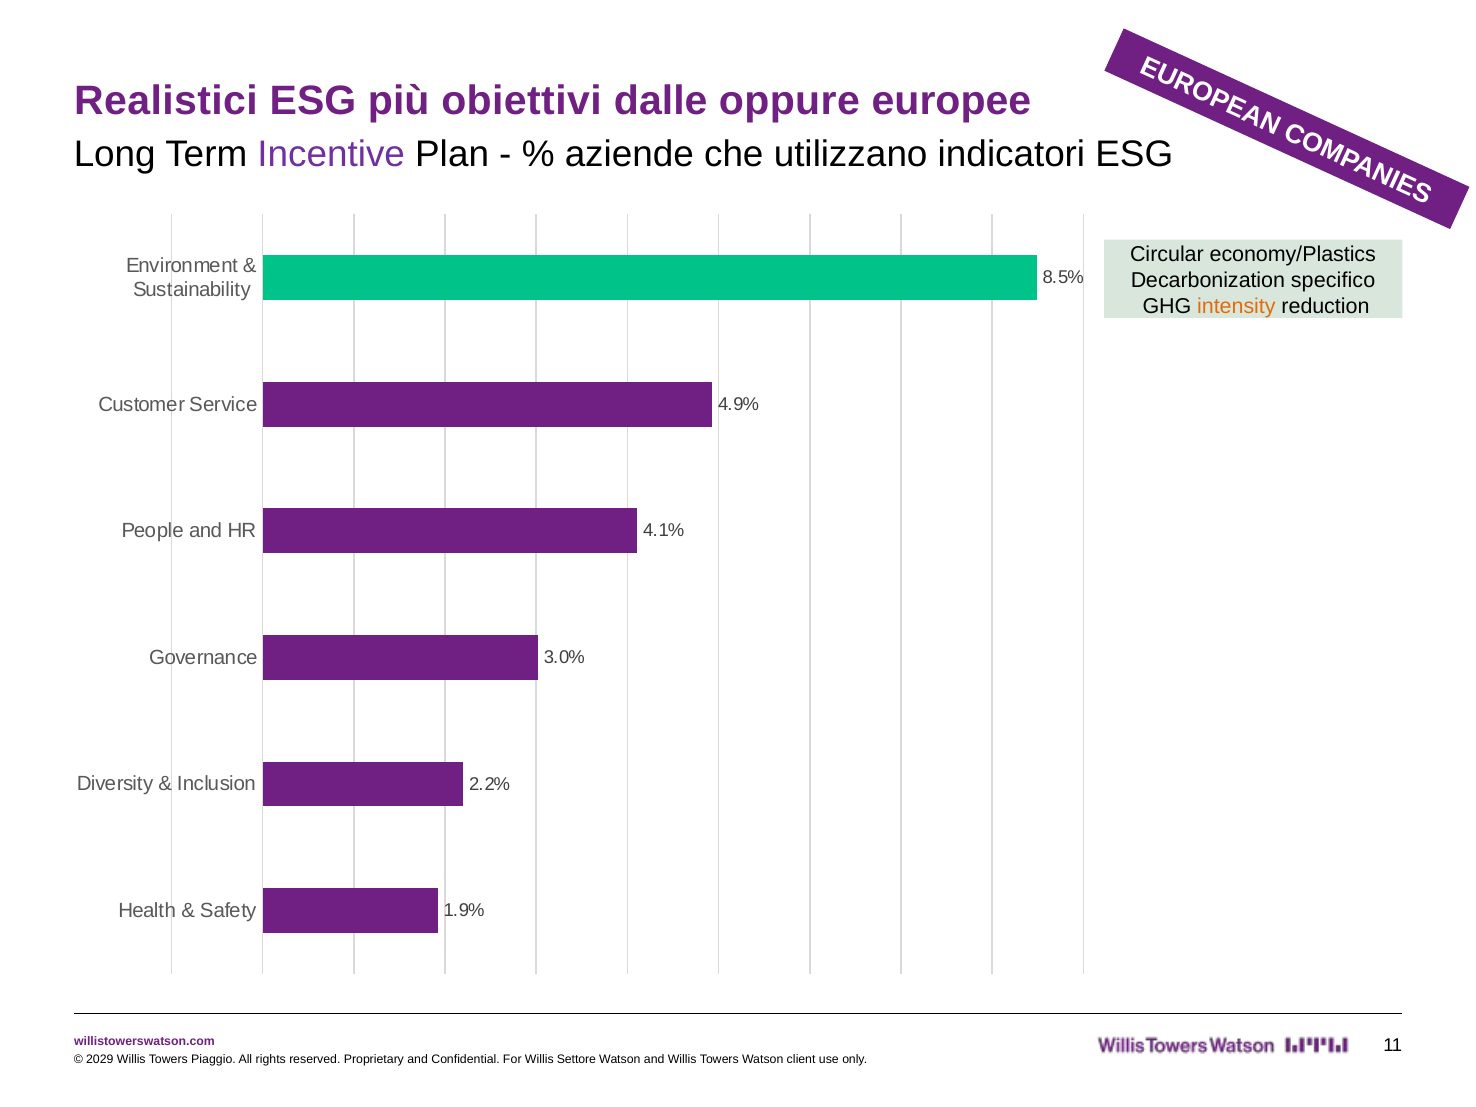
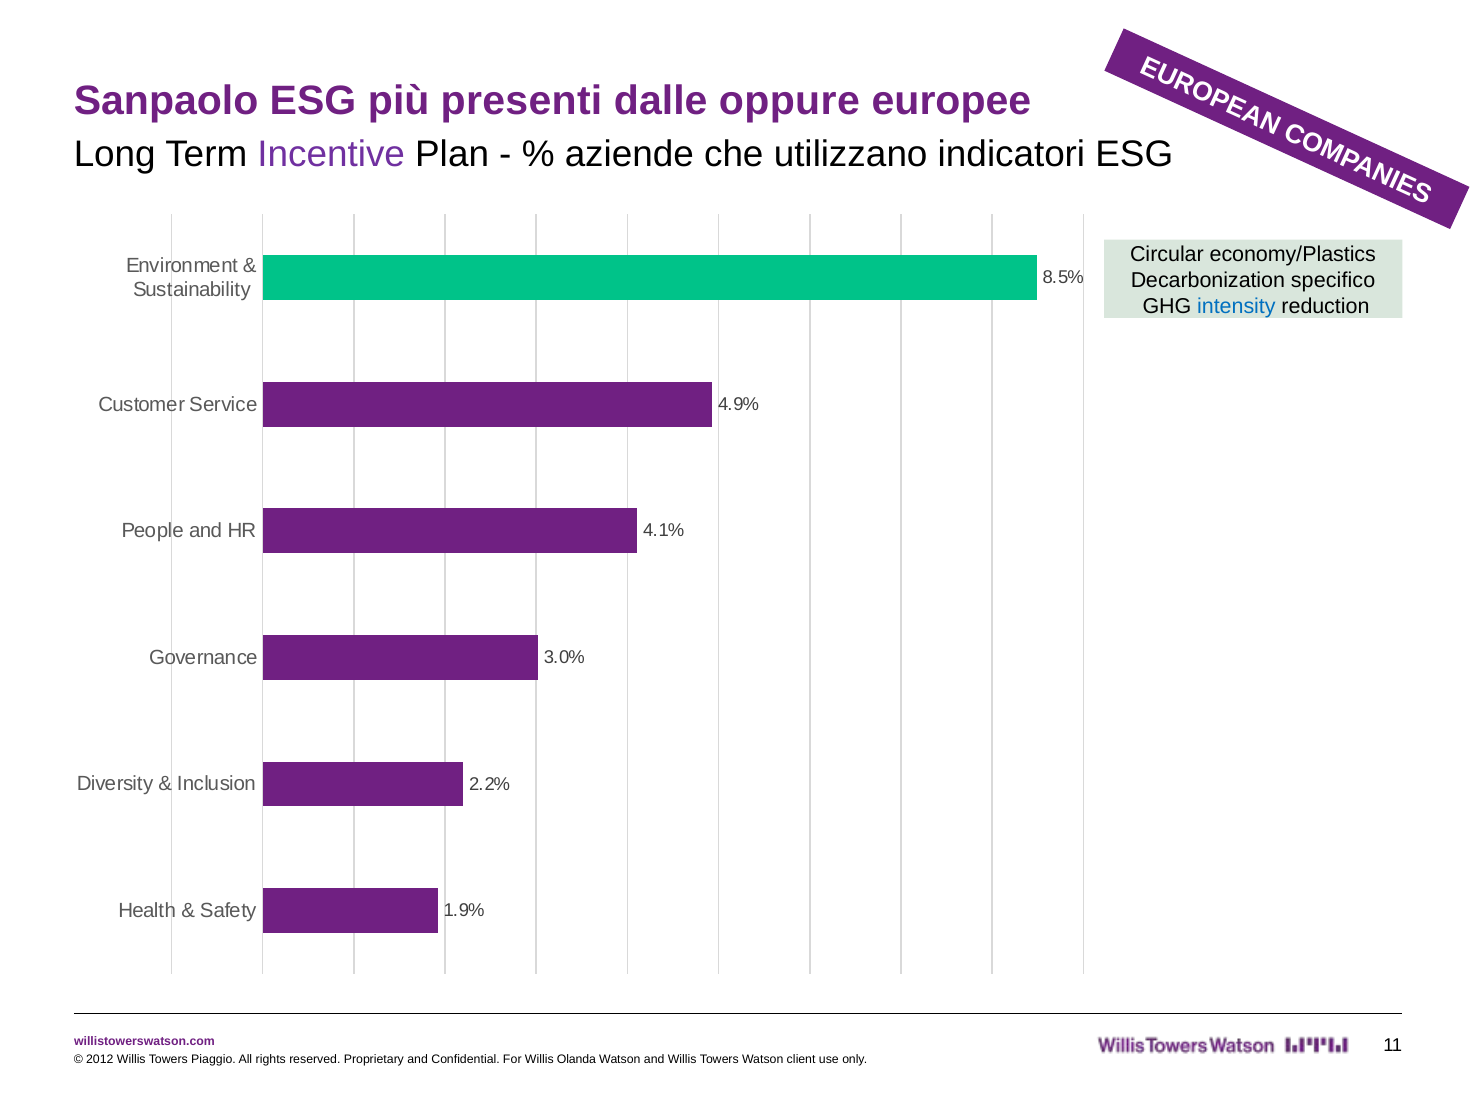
Realistici: Realistici -> Sanpaolo
obiettivi: obiettivi -> presenti
intensity colour: orange -> blue
2029: 2029 -> 2012
Settore: Settore -> Olanda
